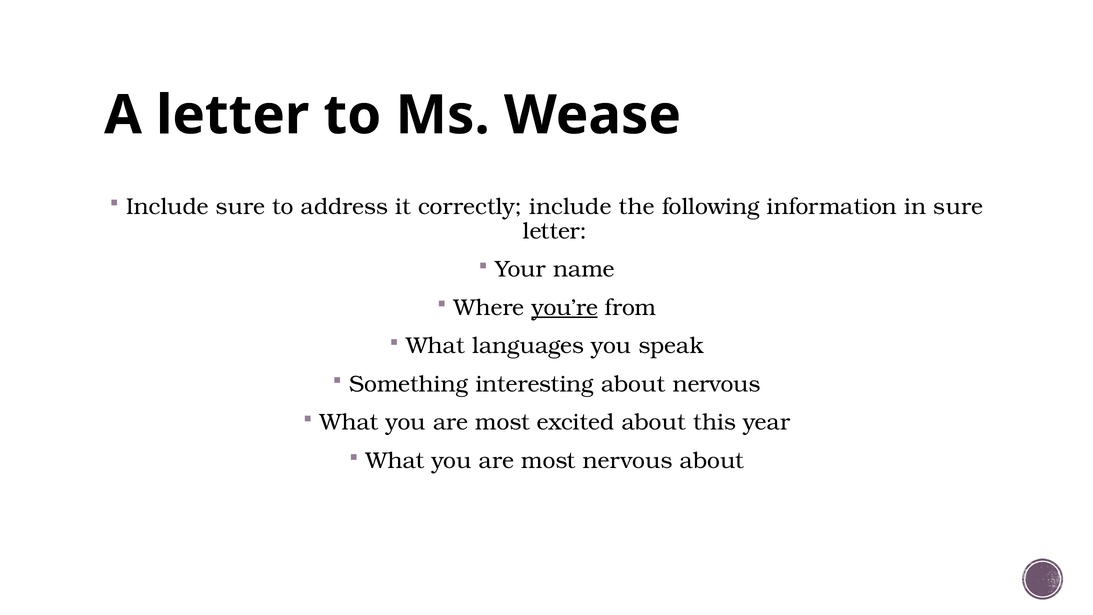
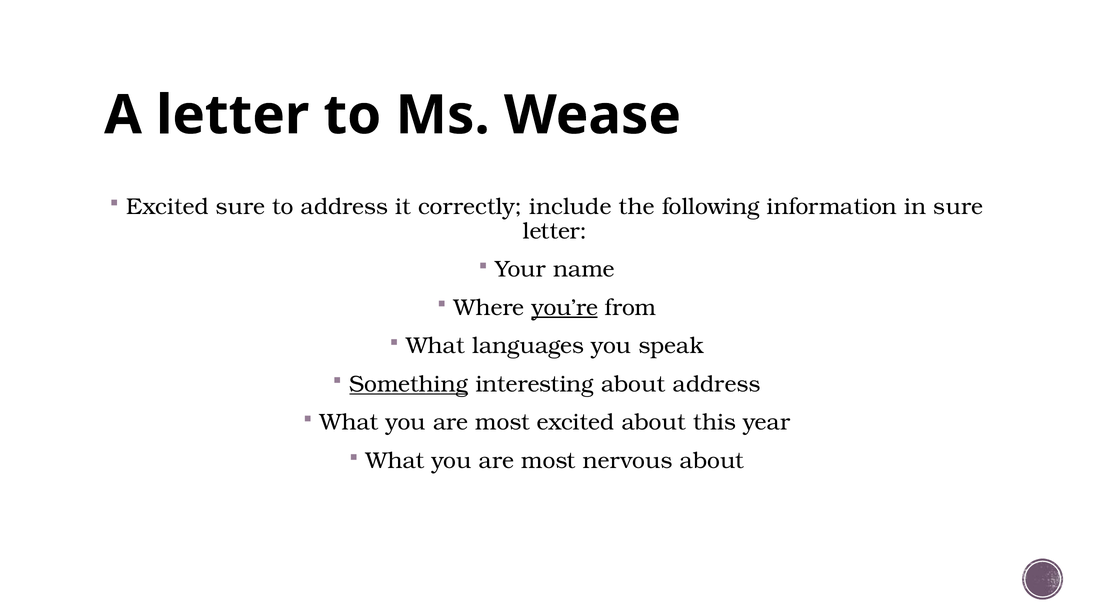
Include at (167, 206): Include -> Excited
Something underline: none -> present
about nervous: nervous -> address
